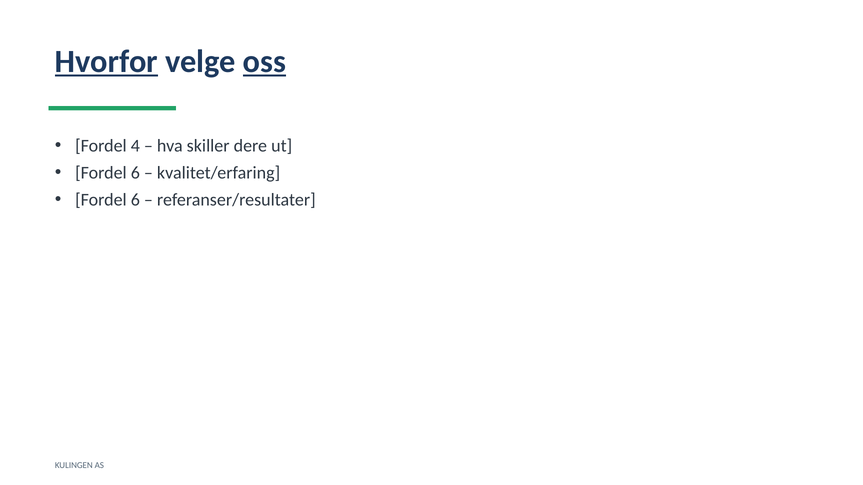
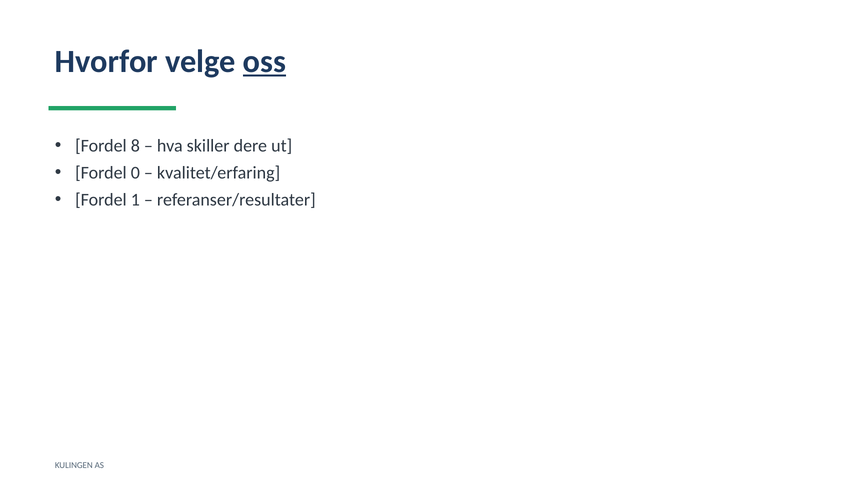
Hvorfor underline: present -> none
4: 4 -> 8
6 at (135, 173): 6 -> 0
6 at (135, 200): 6 -> 1
